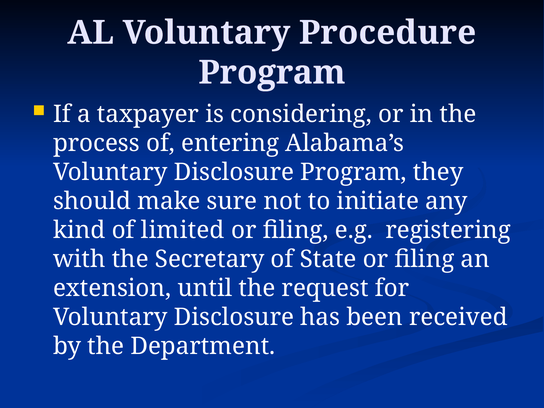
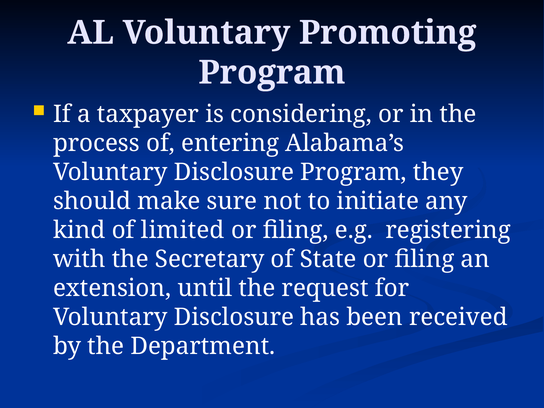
Procedure: Procedure -> Promoting
